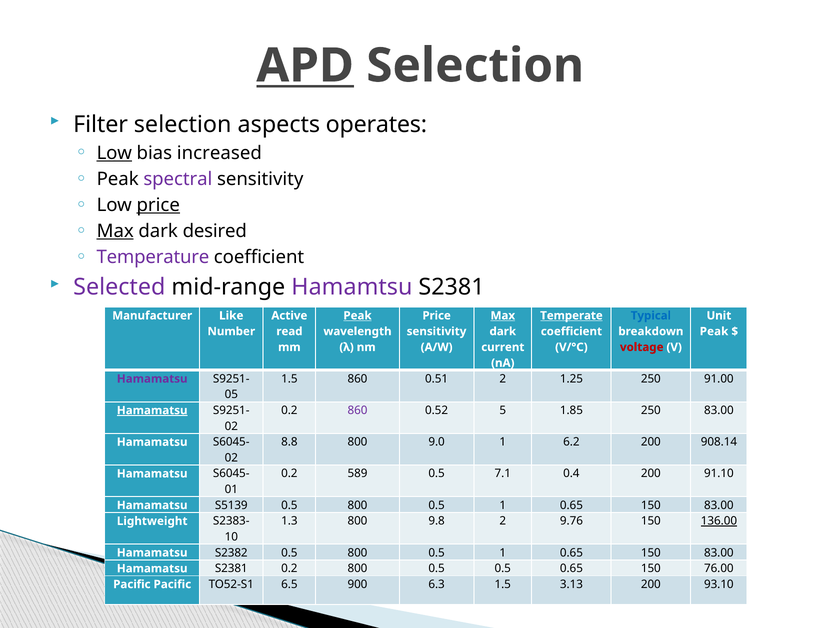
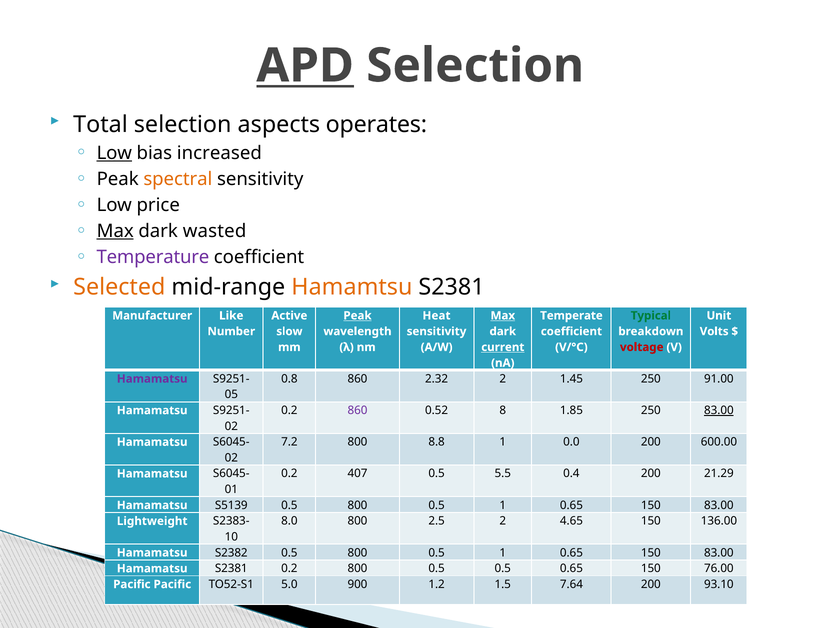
Filter: Filter -> Total
spectral colour: purple -> orange
price at (158, 205) underline: present -> none
desired: desired -> wasted
Selected colour: purple -> orange
Hamamtsu colour: purple -> orange
Price at (437, 316): Price -> Heat
Temperate underline: present -> none
Typical colour: blue -> green
read: read -> slow
Peak at (714, 332): Peak -> Volts
current underline: none -> present
1.5 at (289, 379): 1.5 -> 0.8
0.51: 0.51 -> 2.32
1.25: 1.25 -> 1.45
5: 5 -> 8
83.00 at (719, 411) underline: none -> present
Hamamatsu at (152, 411) underline: present -> none
8.8: 8.8 -> 7.2
9.0: 9.0 -> 8.8
6.2: 6.2 -> 0.0
908.14: 908.14 -> 600.00
589: 589 -> 407
7.1: 7.1 -> 5.5
91.10: 91.10 -> 21.29
1.3: 1.3 -> 8.0
9.8: 9.8 -> 2.5
9.76: 9.76 -> 4.65
136.00 underline: present -> none
6.5: 6.5 -> 5.0
6.3: 6.3 -> 1.2
3.13: 3.13 -> 7.64
